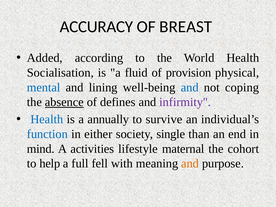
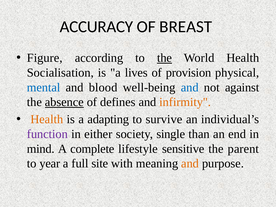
Added: Added -> Figure
the at (165, 58) underline: none -> present
fluid: fluid -> lives
lining: lining -> blood
coping: coping -> against
infirmity colour: purple -> orange
Health at (47, 119) colour: blue -> orange
annually: annually -> adapting
function colour: blue -> purple
activities: activities -> complete
maternal: maternal -> sensitive
cohort: cohort -> parent
help: help -> year
fell: fell -> site
